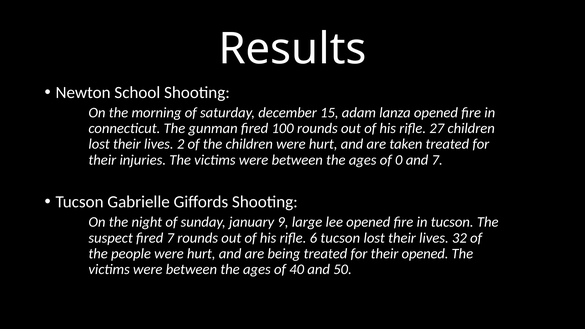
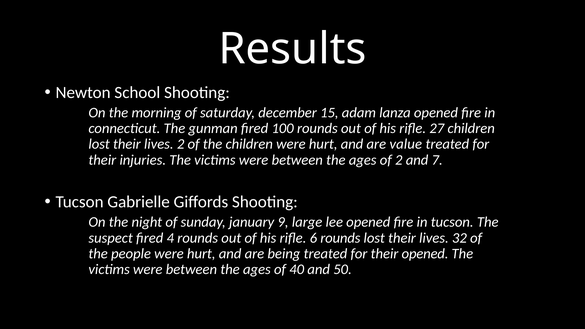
taken: taken -> value
of 0: 0 -> 2
fired 7: 7 -> 4
6 tucson: tucson -> rounds
